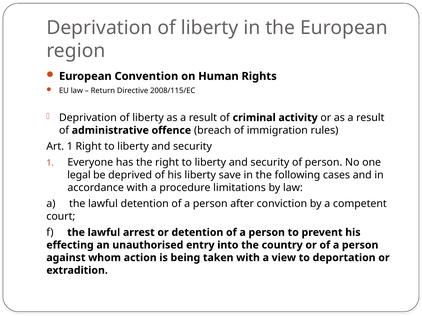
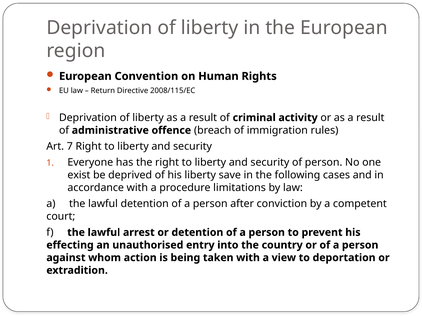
Art 1: 1 -> 7
legal: legal -> exist
